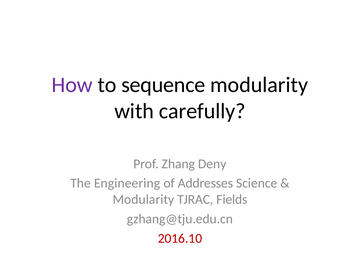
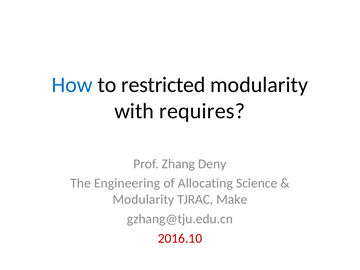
How colour: purple -> blue
sequence: sequence -> restricted
carefully: carefully -> requires
Addresses: Addresses -> Allocating
Fields: Fields -> Make
